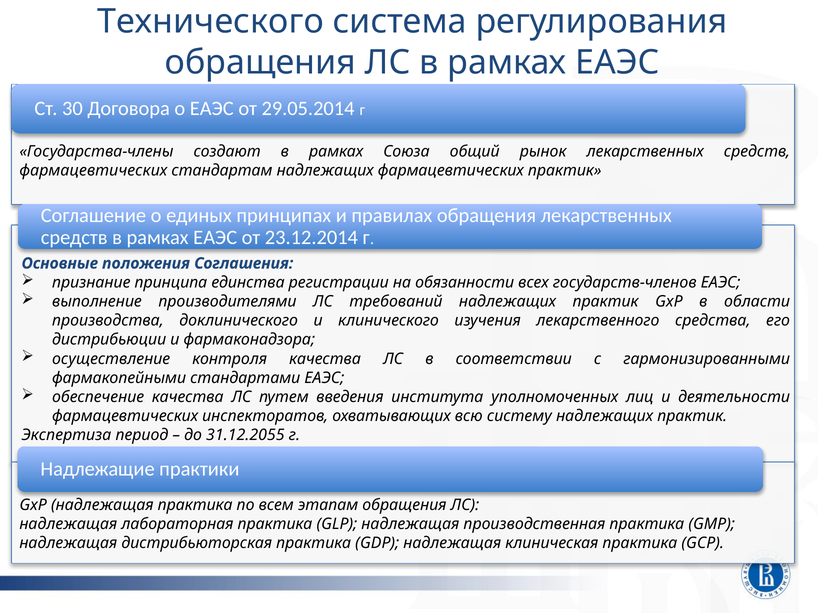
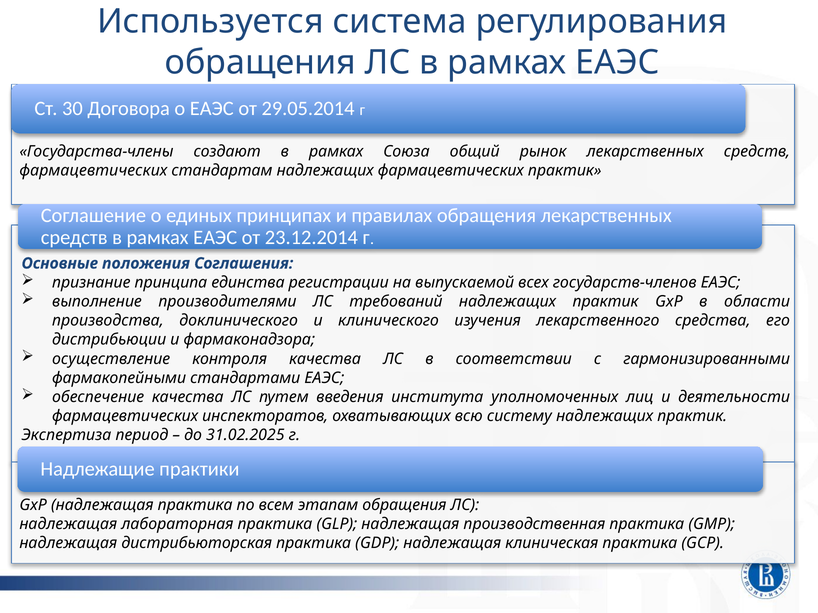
Технического: Технического -> Используется
обязанности: обязанности -> выпускаемой
31.12.2055: 31.12.2055 -> 31.02.2025
